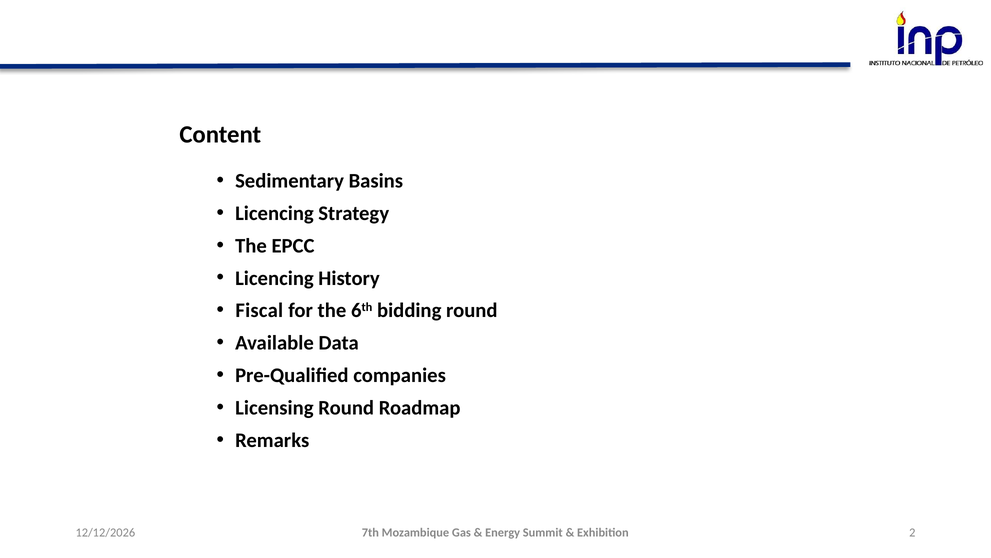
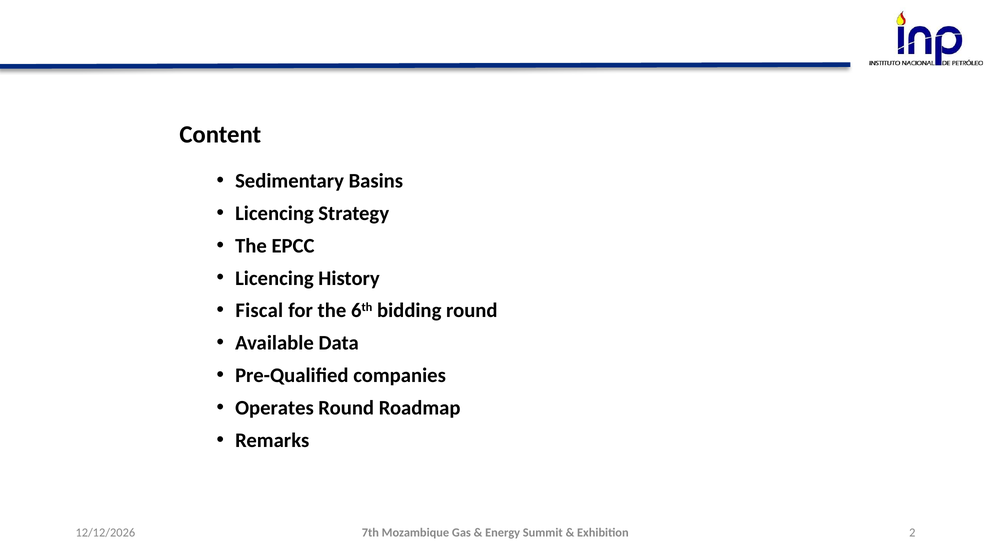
Licensing: Licensing -> Operates
